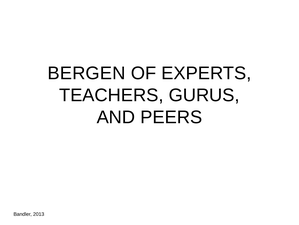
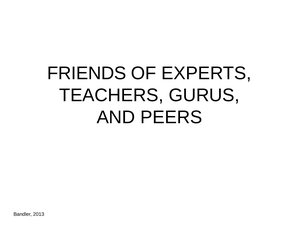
BERGEN: BERGEN -> FRIENDS
